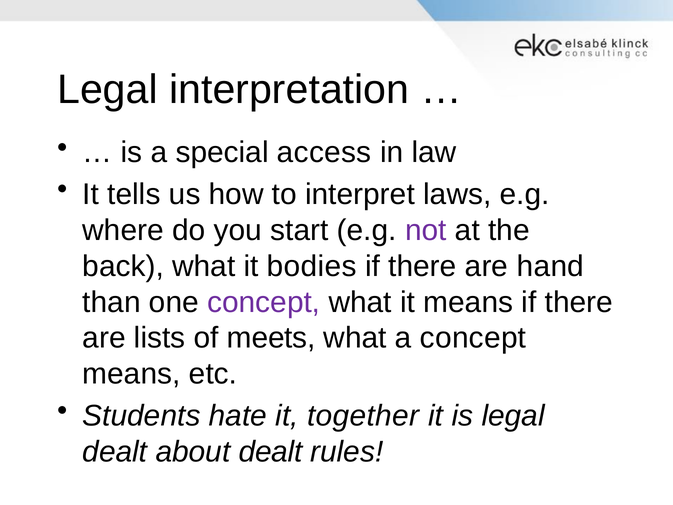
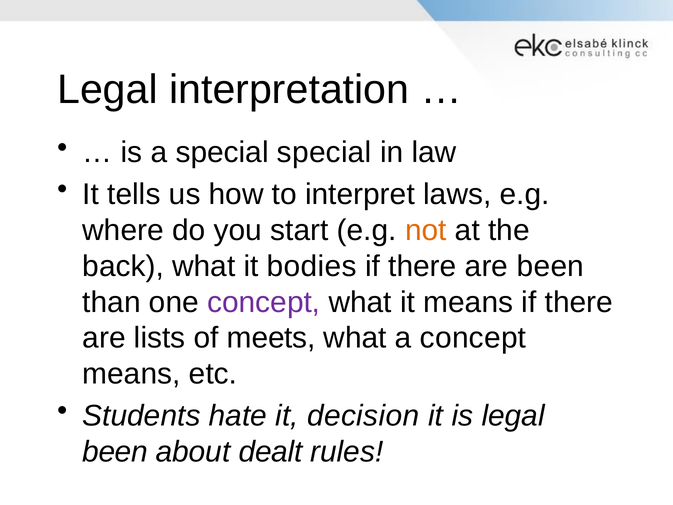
special access: access -> special
not colour: purple -> orange
are hand: hand -> been
together: together -> decision
dealt at (115, 452): dealt -> been
